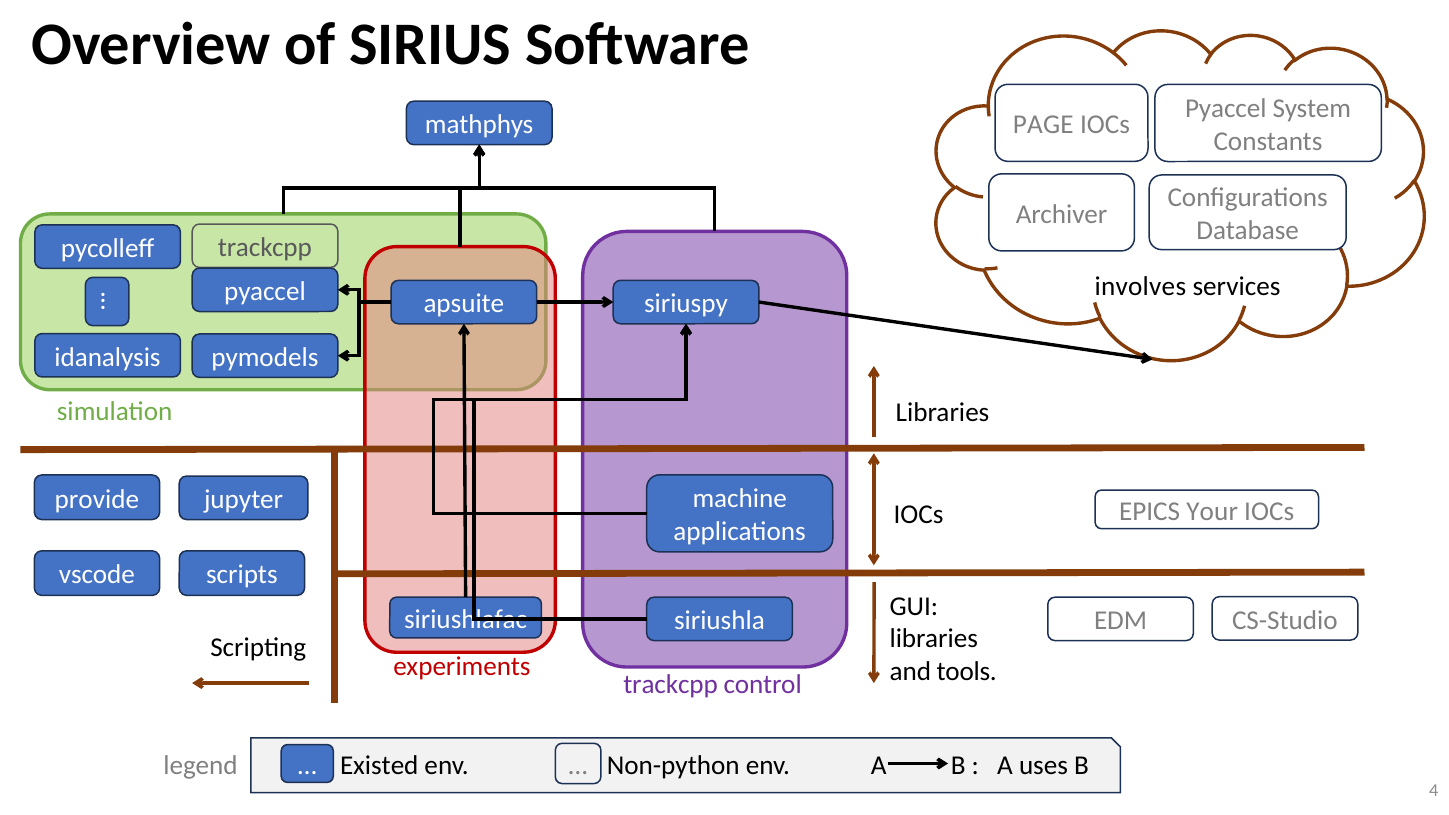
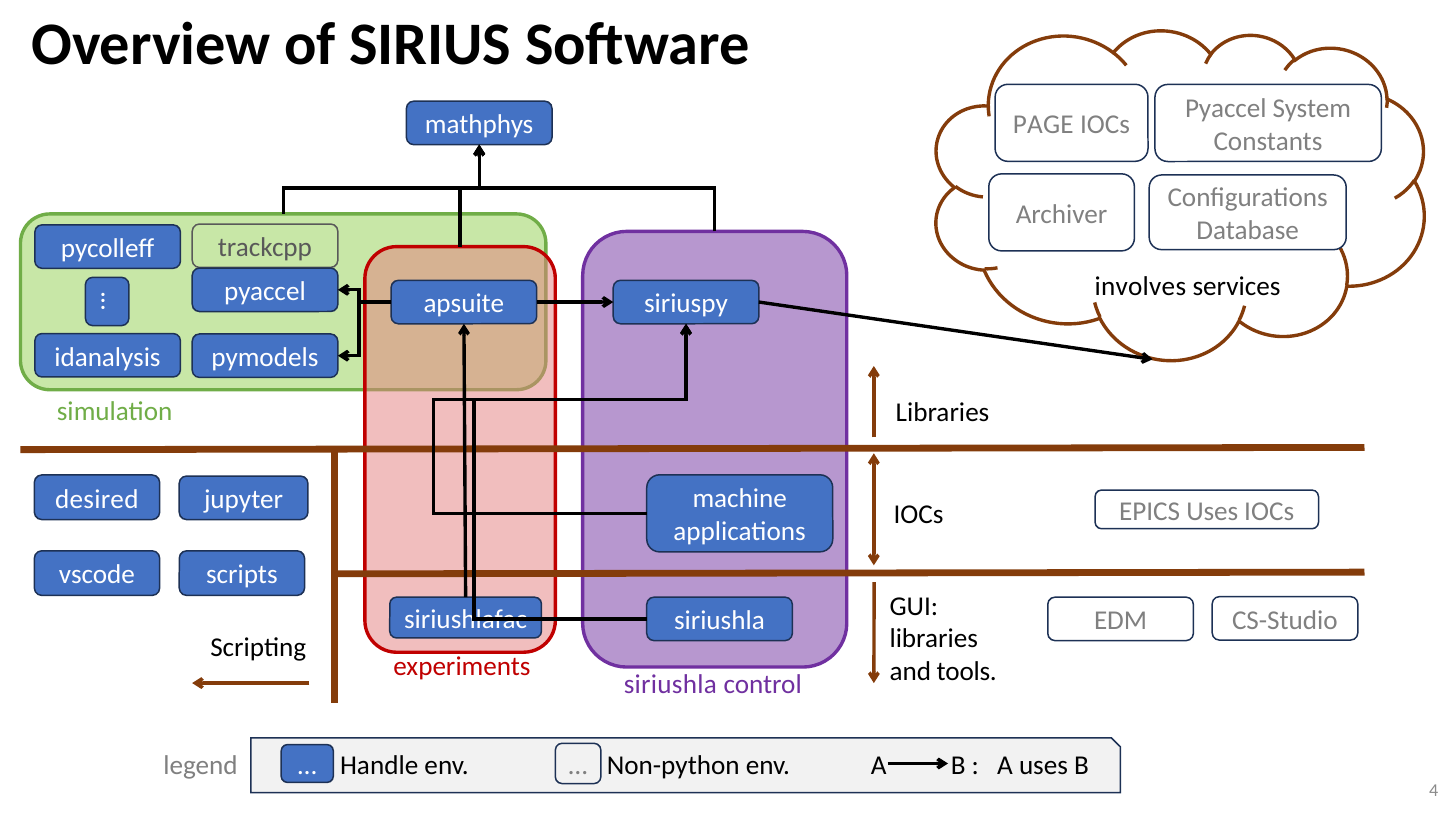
provide: provide -> desired
EPICS Your: Your -> Uses
trackcpp at (671, 685): trackcpp -> siriushla
Existed: Existed -> Handle
